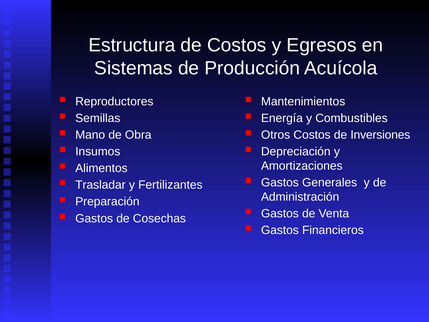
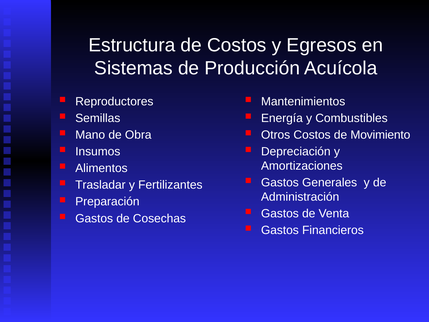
Inversiones: Inversiones -> Movimiento
